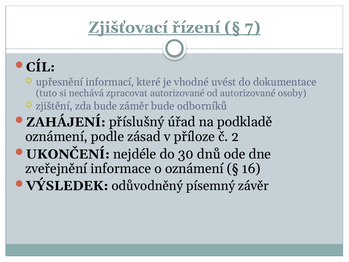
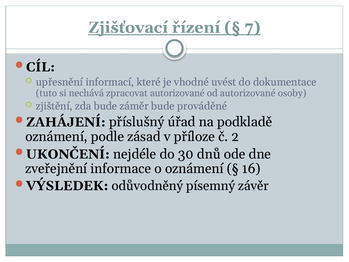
odborníků: odborníků -> prováděné
